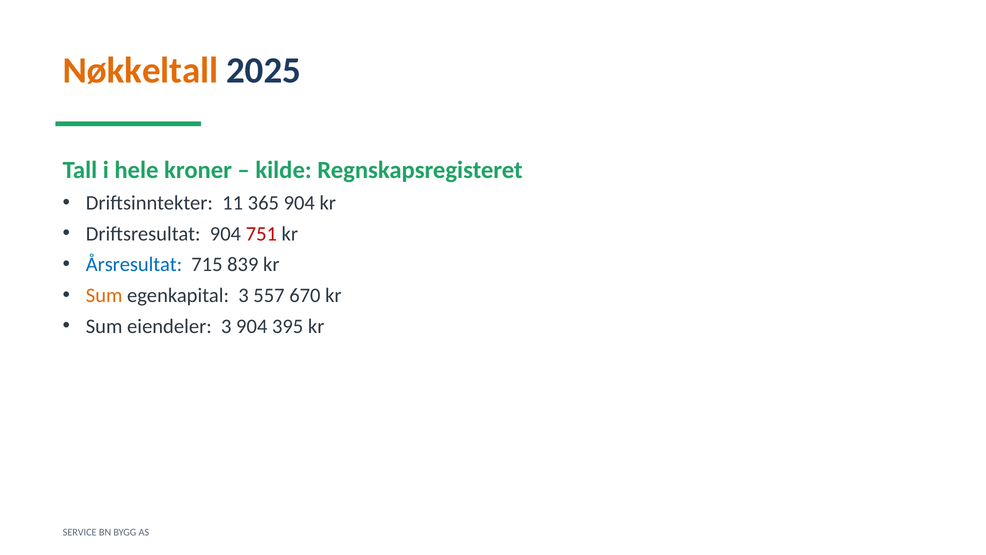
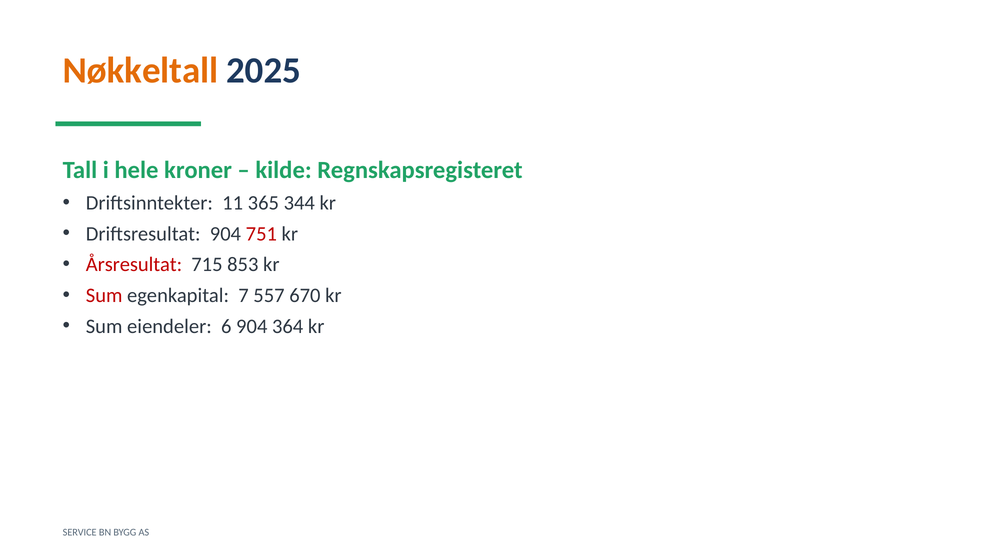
365 904: 904 -> 344
Årsresultat colour: blue -> red
839: 839 -> 853
Sum at (104, 295) colour: orange -> red
egenkapital 3: 3 -> 7
eiendeler 3: 3 -> 6
395: 395 -> 364
